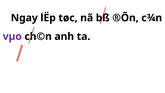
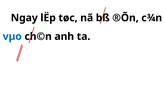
vµo colour: purple -> blue
